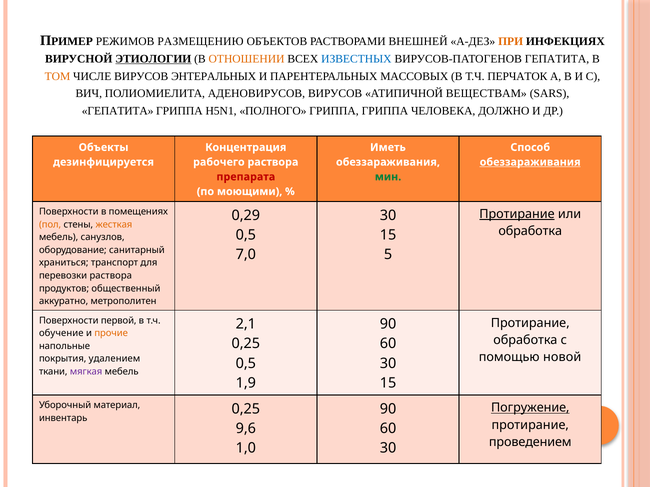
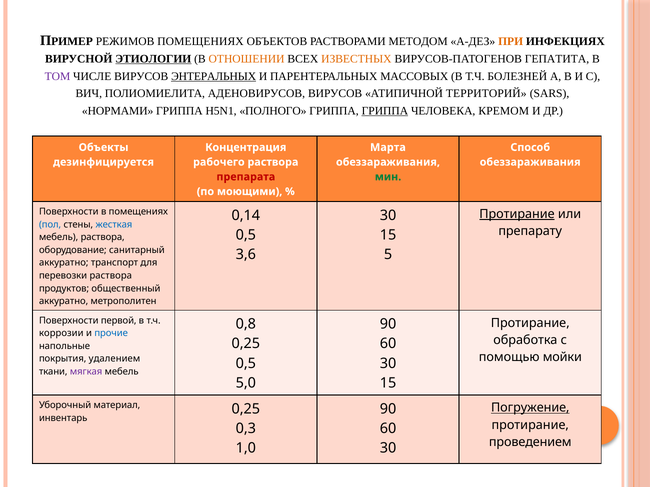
РЕЖИМОВ РАЗМЕЩЕНИЮ: РАЗМЕЩЕНИЮ -> ПОМЕЩЕНИЯХ
ВНЕШНЕЙ: ВНЕШНЕЙ -> МЕТОДОМ
ИЗВЕСТНЫХ colour: blue -> orange
ТОМ colour: orange -> purple
ЭНТЕРАЛЬНЫХ underline: none -> present
ПЕРЧАТОК: ПЕРЧАТОК -> БОЛЕЗНЕЙ
ВЕЩЕСТВАМ: ВЕЩЕСТВАМ -> ТЕРРИТОРИЙ
ГЕПАТИТА at (118, 111): ГЕПАТИТА -> НОРМАМИ
ГРИППА at (385, 111) underline: none -> present
ДОЛЖНО: ДОЛЖНО -> КРЕМОМ
Иметь: Иметь -> Марта
обеззараживания at (530, 162) underline: present -> none
0,29: 0,29 -> 0,14
пол colour: orange -> blue
жесткая colour: orange -> blue
обработка at (530, 232): обработка -> препарату
мебель санузлов: санузлов -> раствора
7,0: 7,0 -> 3,6
храниться at (64, 263): храниться -> аккуратно
2,1: 2,1 -> 0,8
обучение: обучение -> коррозии
прочие colour: orange -> blue
новой: новой -> мойки
1,9: 1,9 -> 5,0
9,6: 9,6 -> 0,3
